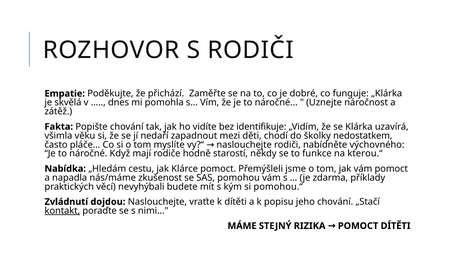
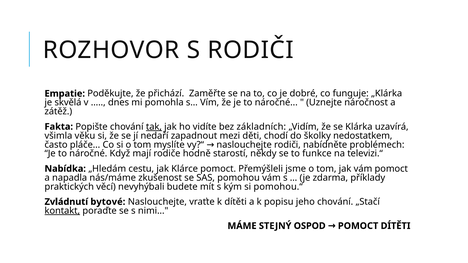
tak underline: none -> present
identifikuje: identifikuje -> základních
výchovného: výchovného -> problémech
kterou.“: kterou.“ -> televizi.“
dojdou: dojdou -> bytové
RIZIKA: RIZIKA -> OSPOD
